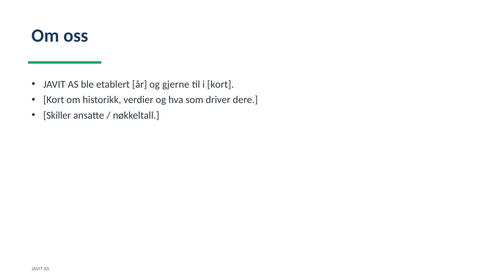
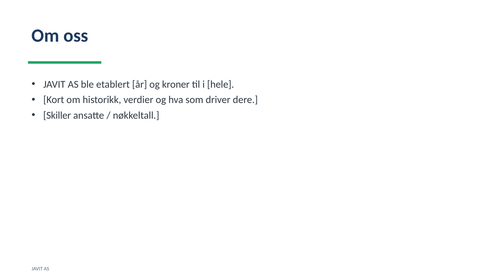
gjerne: gjerne -> kroner
i kort: kort -> hele
